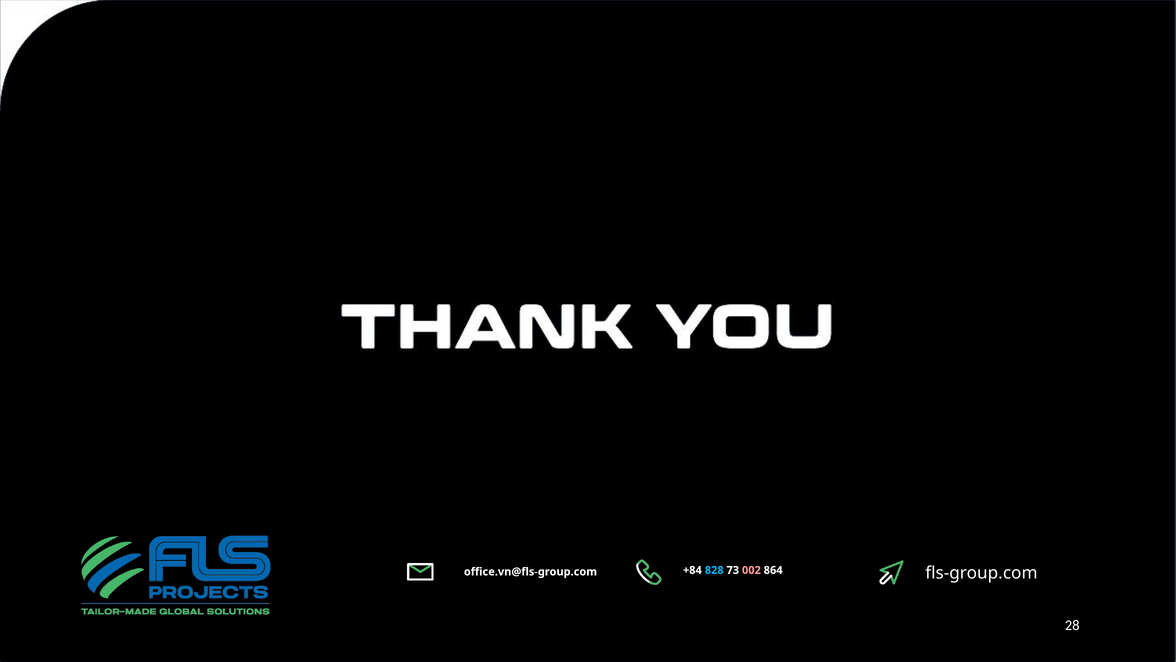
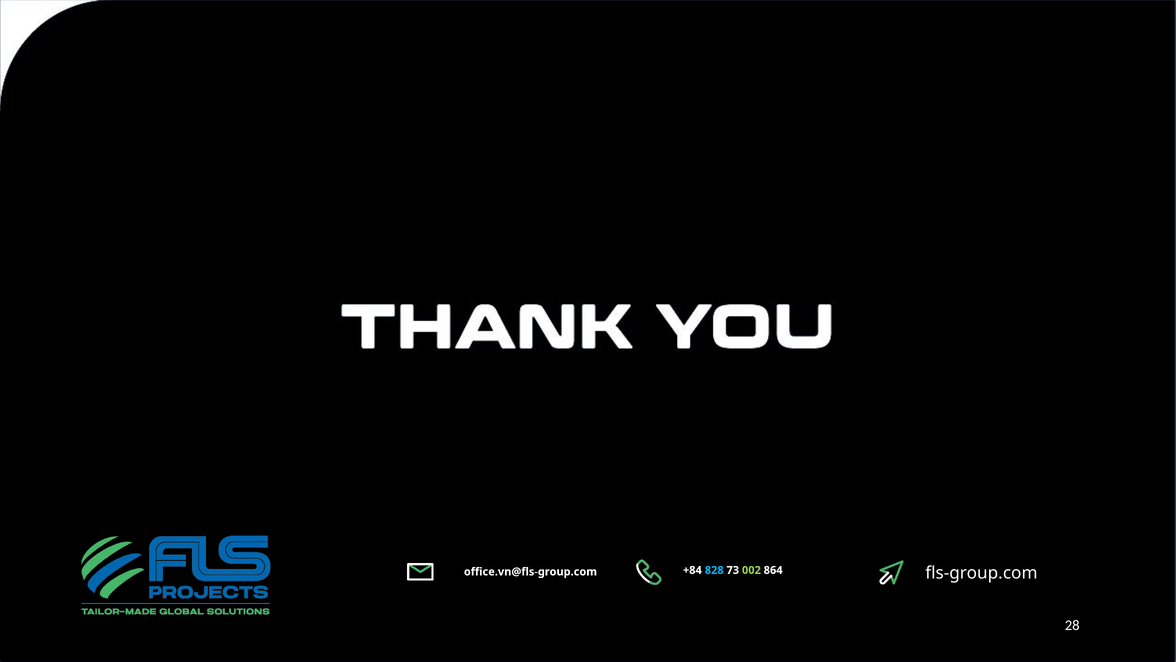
002 colour: pink -> light green
